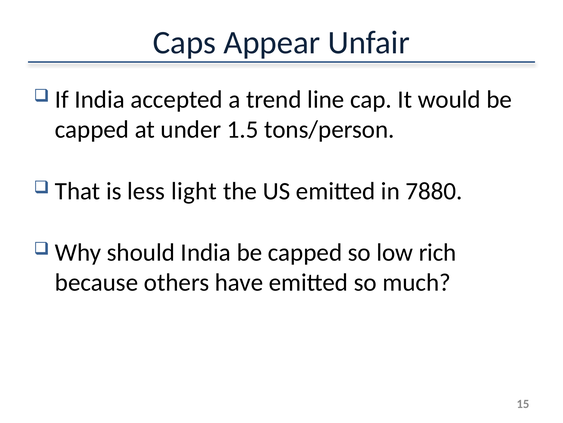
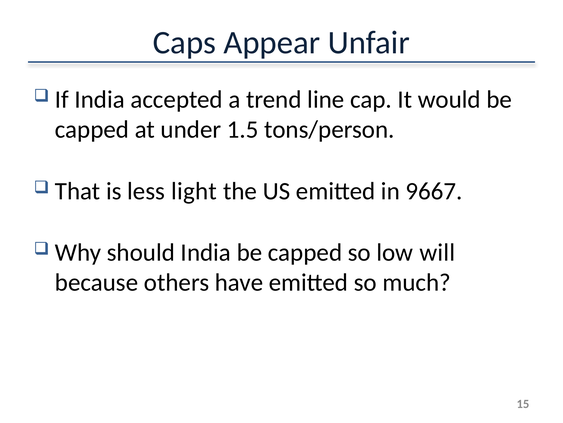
7880: 7880 -> 9667
rich: rich -> will
